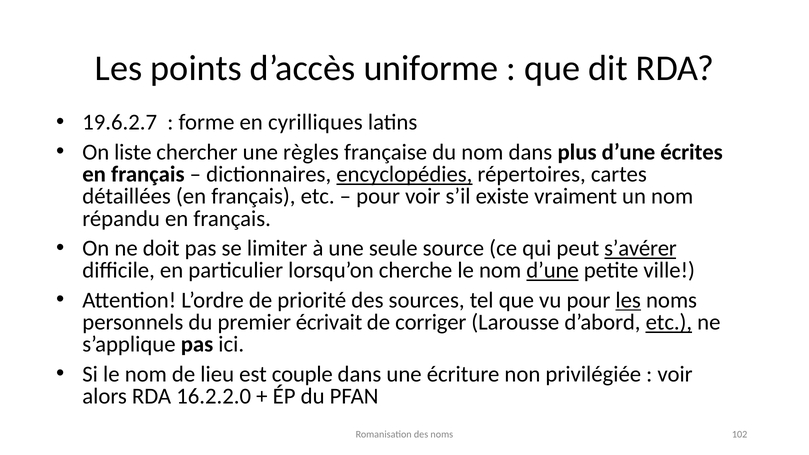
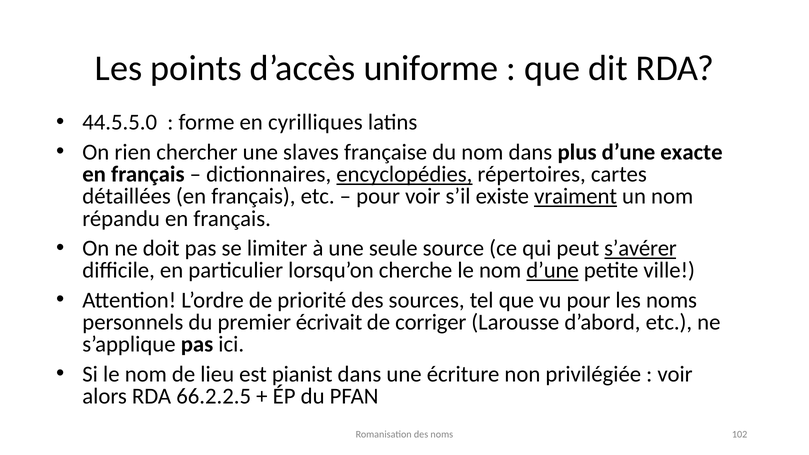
19.6.2.7: 19.6.2.7 -> 44.5.5.0
liste: liste -> rien
règles: règles -> slaves
écrites: écrites -> exacte
vraiment underline: none -> present
les at (628, 300) underline: present -> none
etc at (669, 322) underline: present -> none
couple: couple -> pianist
16.2.2.0: 16.2.2.0 -> 66.2.2.5
